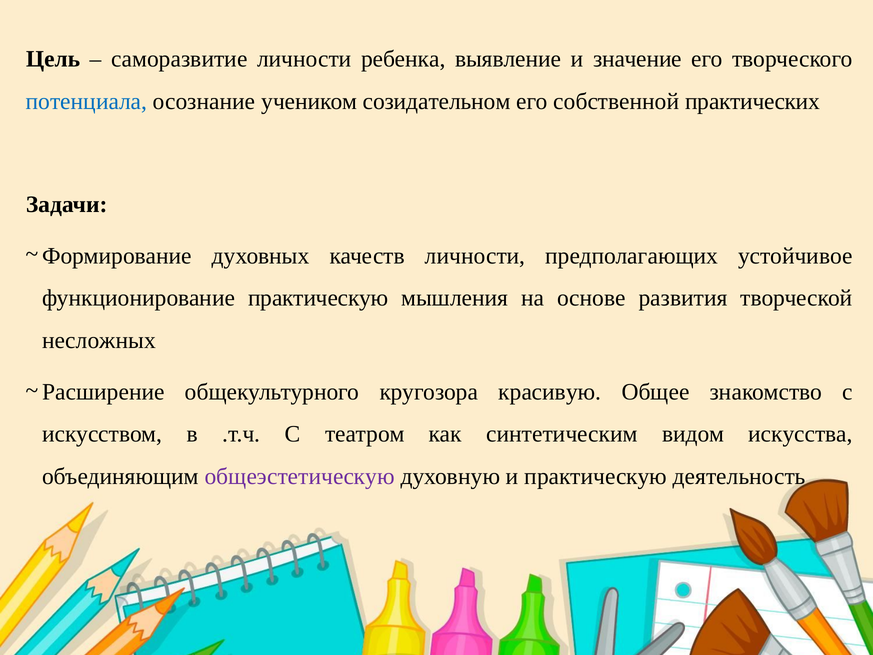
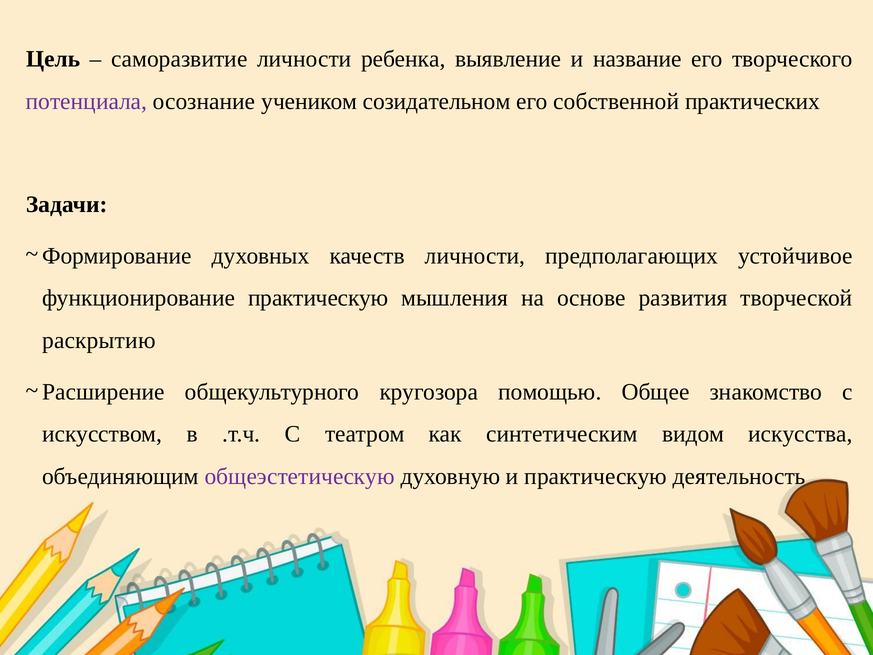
значение: значение -> название
потенциала colour: blue -> purple
несложных: несложных -> раскрытию
красивую: красивую -> помощью
